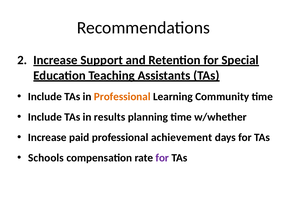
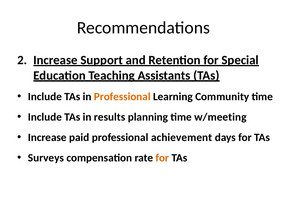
w/whether: w/whether -> w/meeting
Schools: Schools -> Surveys
for at (162, 158) colour: purple -> orange
